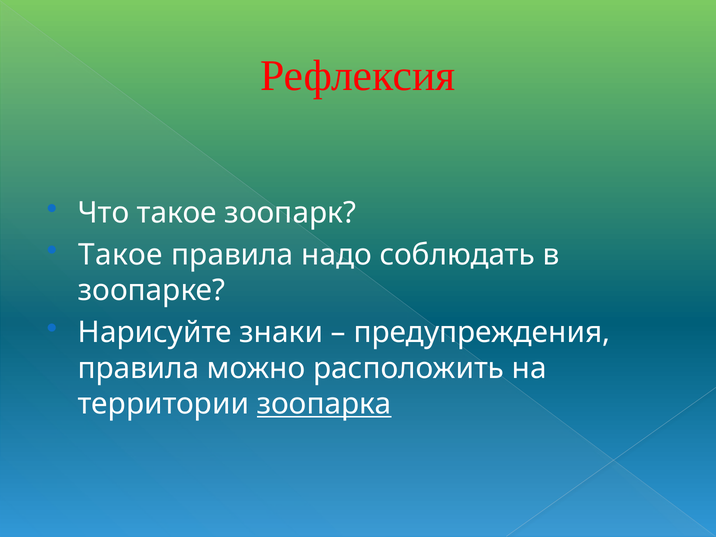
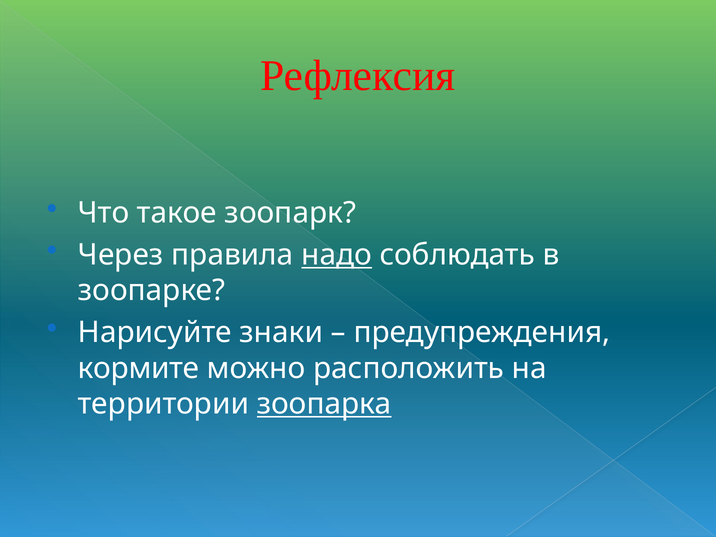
Такое at (121, 255): Такое -> Через
надо underline: none -> present
правила at (139, 368): правила -> кормите
